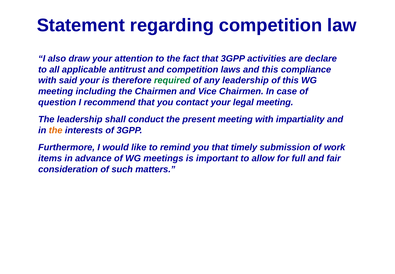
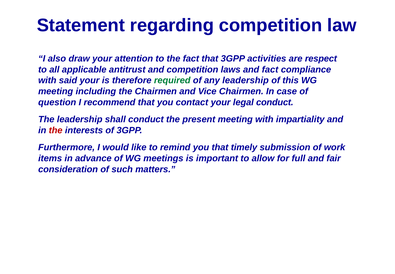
declare: declare -> respect
and this: this -> fact
legal meeting: meeting -> conduct
the at (56, 130) colour: orange -> red
